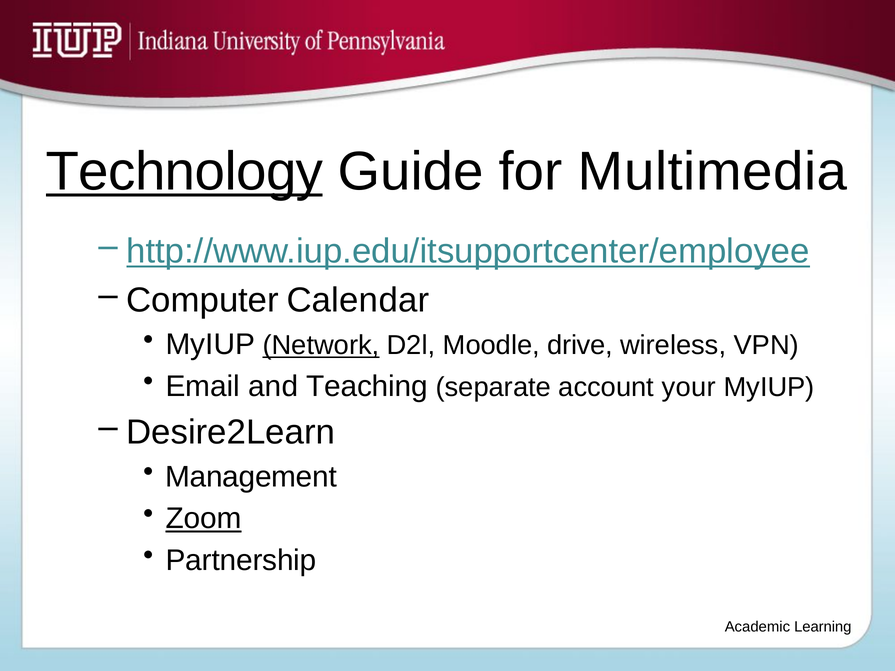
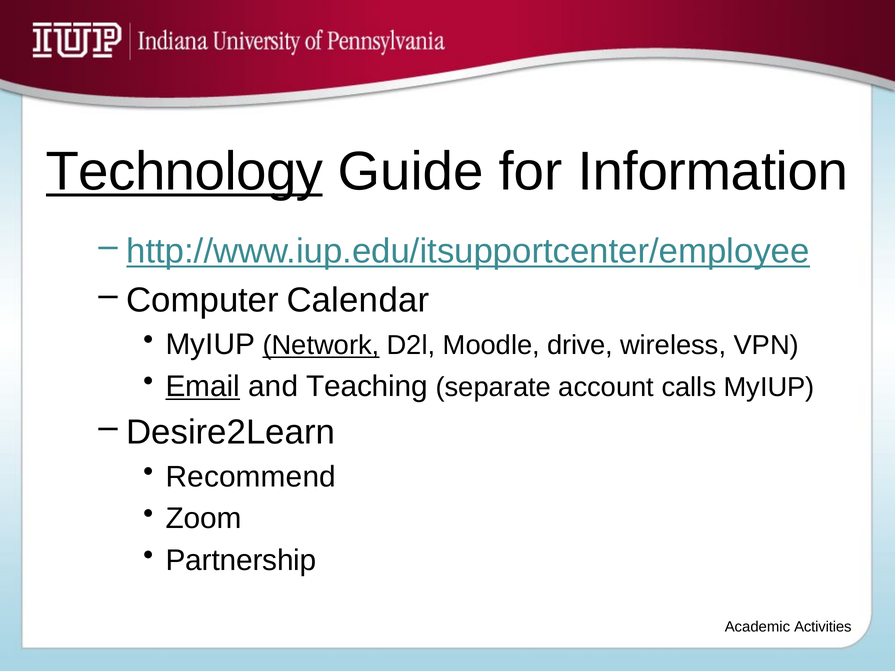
Multimedia: Multimedia -> Information
Email underline: none -> present
your: your -> calls
Management: Management -> Recommend
Zoom underline: present -> none
Learning: Learning -> Activities
